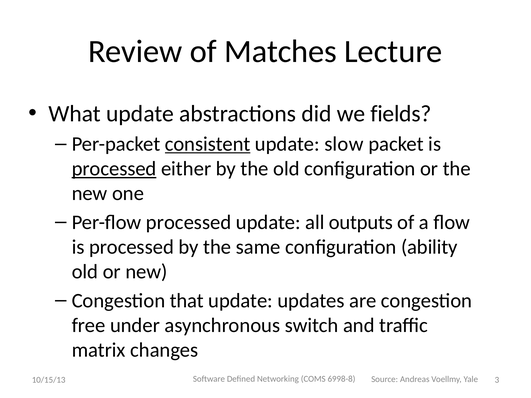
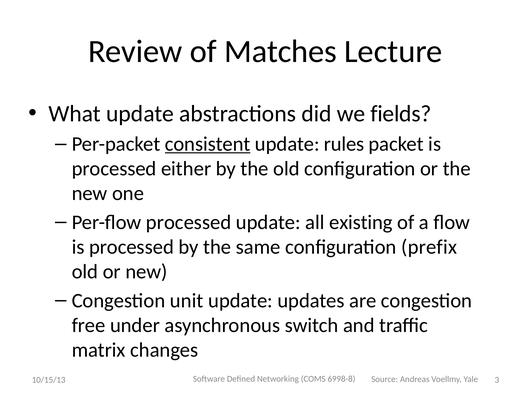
slow: slow -> rules
processed at (114, 169) underline: present -> none
outputs: outputs -> existing
ability: ability -> prefix
that: that -> unit
